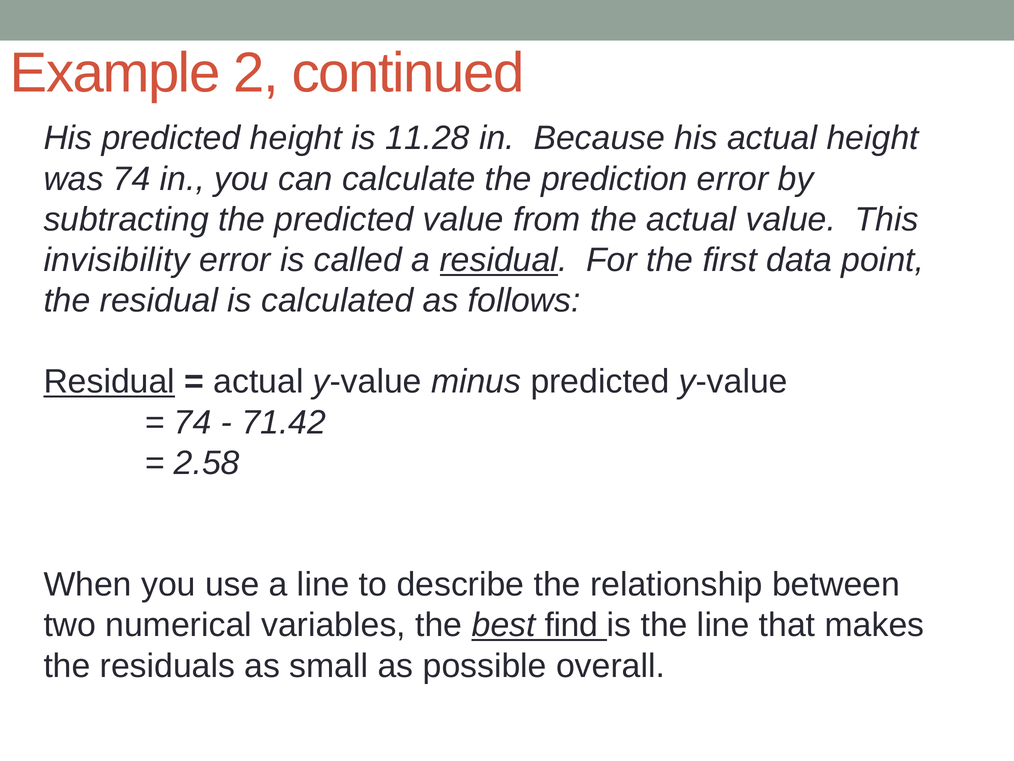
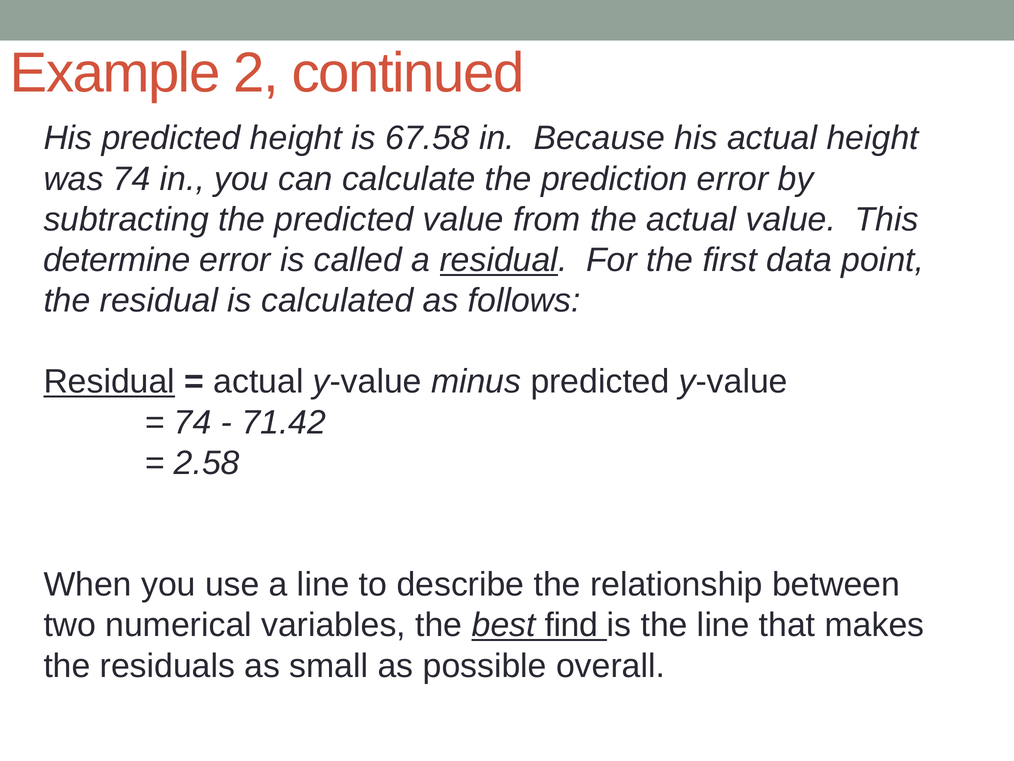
11.28: 11.28 -> 67.58
invisibility: invisibility -> determine
